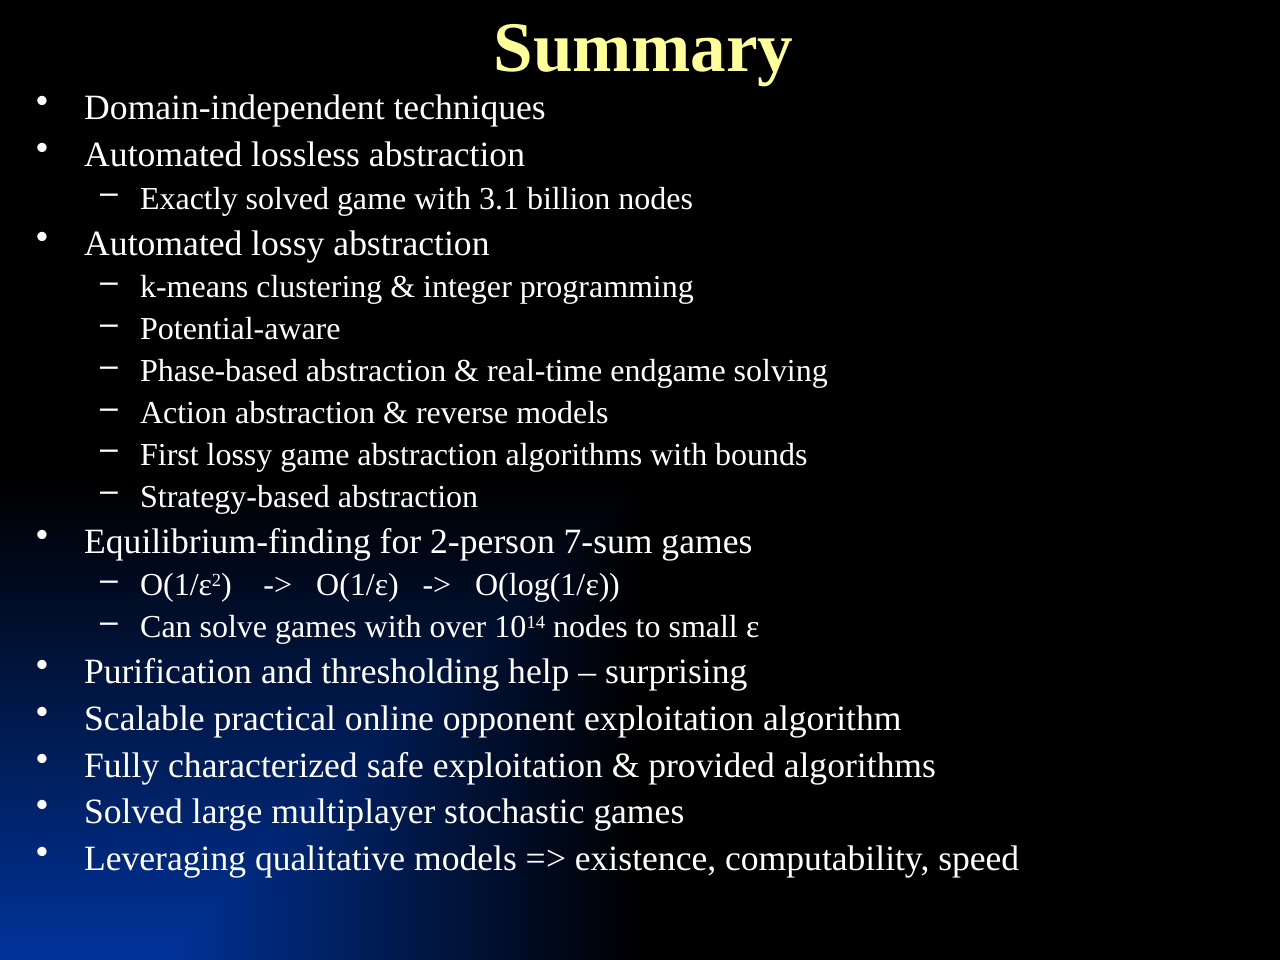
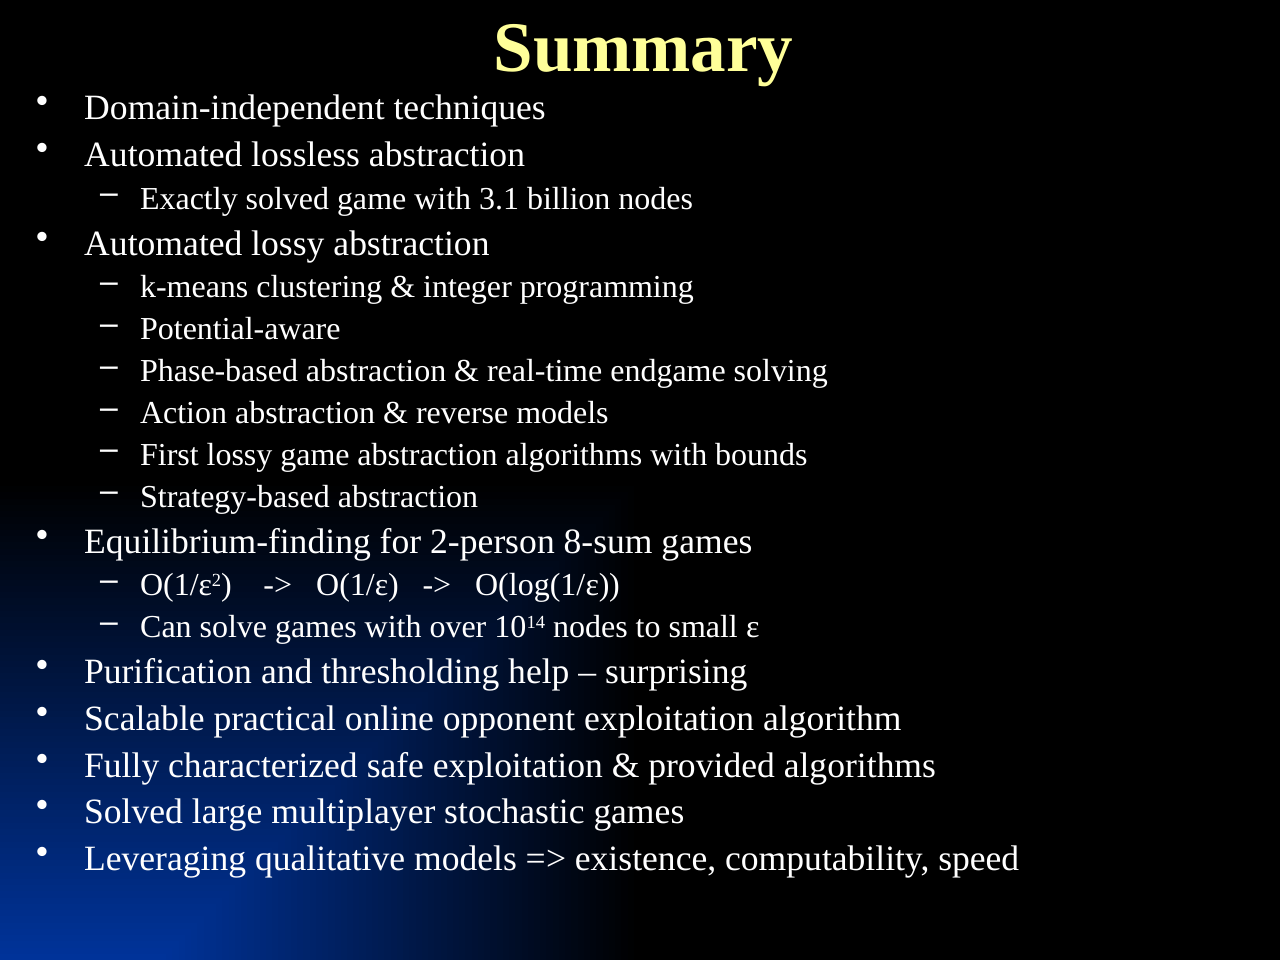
7-sum: 7-sum -> 8-sum
